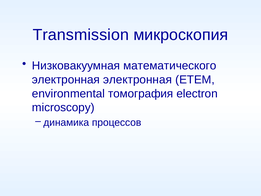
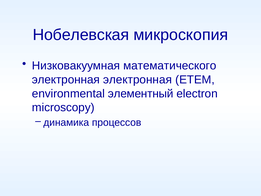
Transmission: Transmission -> Нобелевская
томография: томография -> элементный
